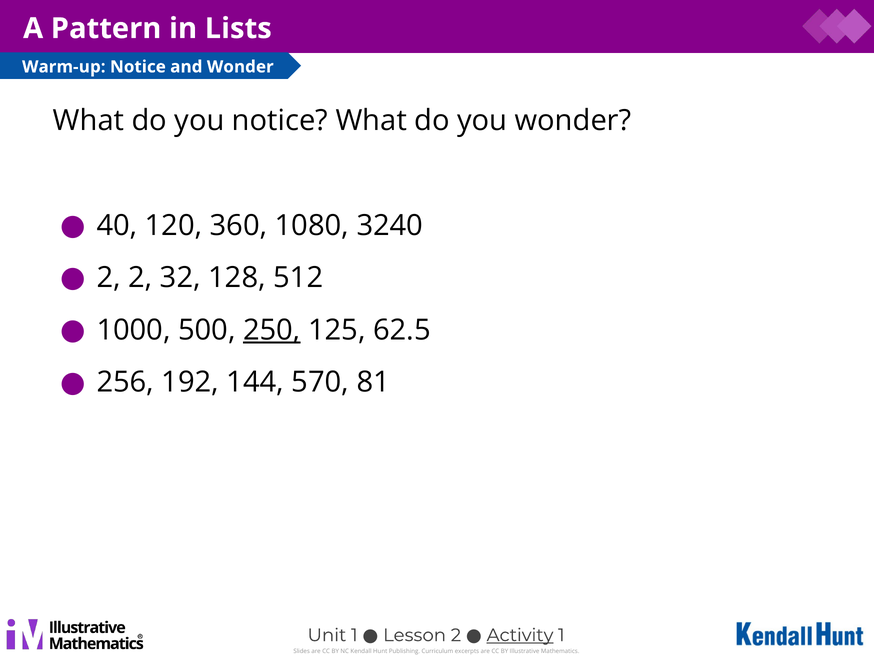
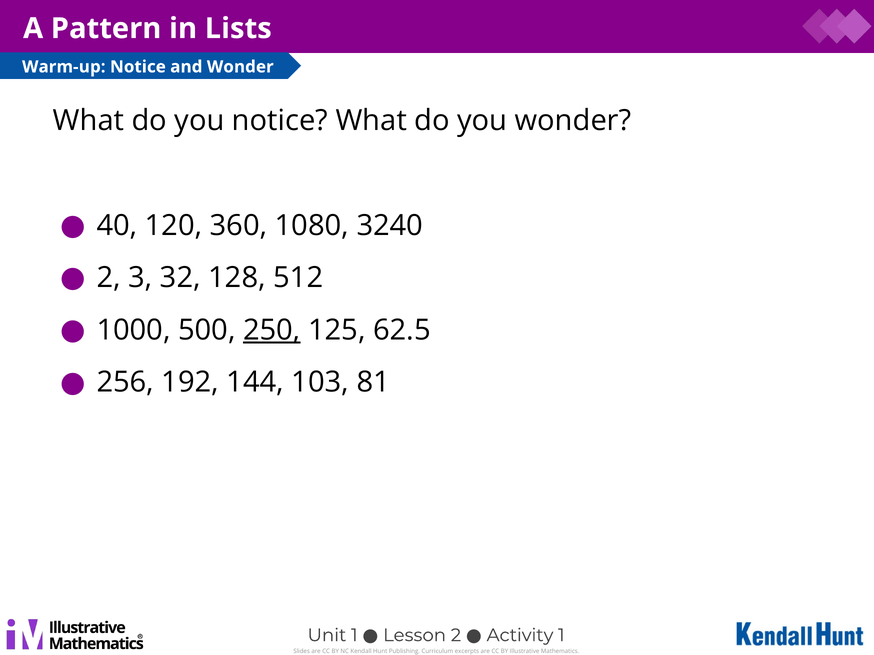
2 2: 2 -> 3
570: 570 -> 103
Activity underline: present -> none
